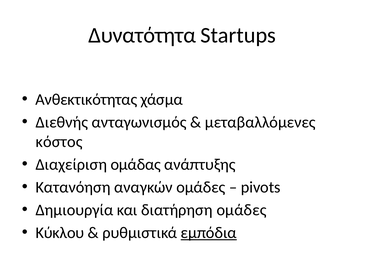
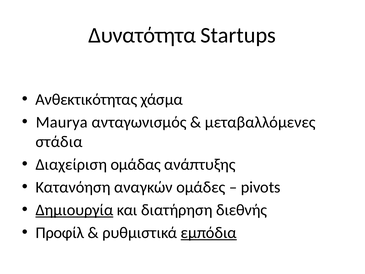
Διεθνής: Διεθνής -> Maurya
κόστος: κόστος -> στάδια
Δημιουργία underline: none -> present
διατήρηση ομάδες: ομάδες -> διεθνής
Κύκλου: Κύκλου -> Προφίλ
